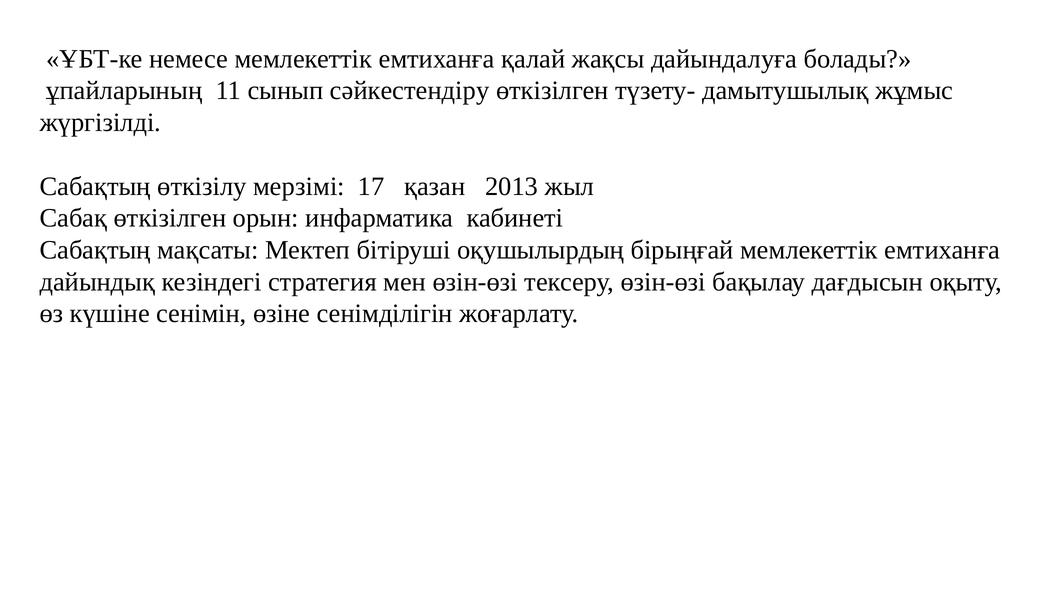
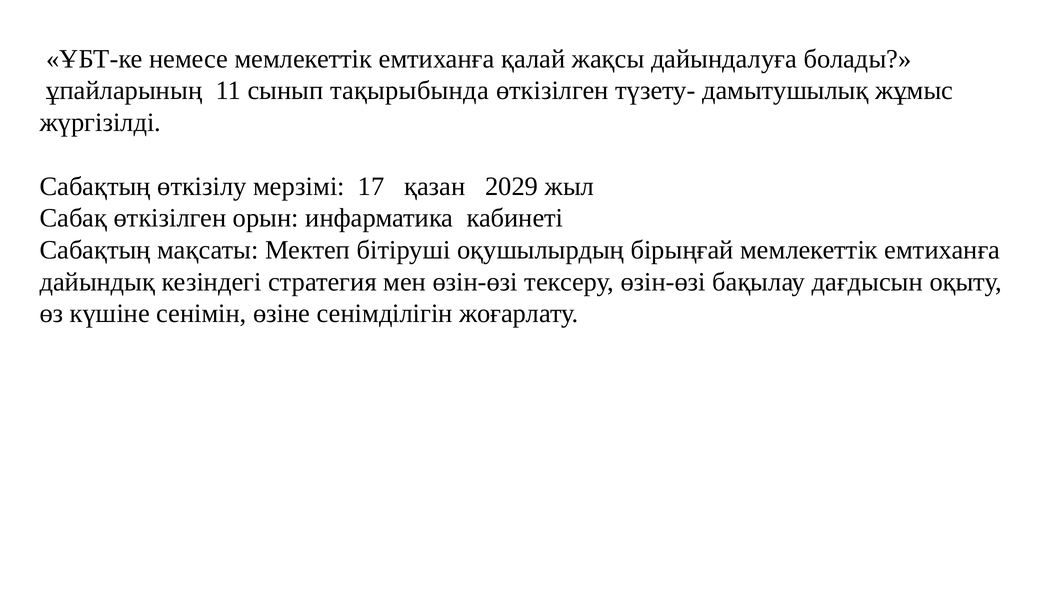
сәйкестендіру: сәйкестендіру -> тақырыбында
2013: 2013 -> 2029
